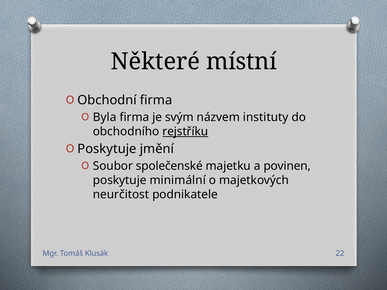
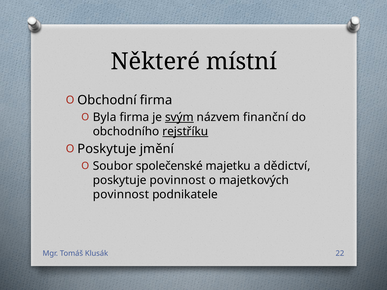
svým underline: none -> present
instituty: instituty -> finanční
povinen: povinen -> dědictví
poskytuje minimální: minimální -> povinnost
neurčitost at (121, 195): neurčitost -> povinnost
